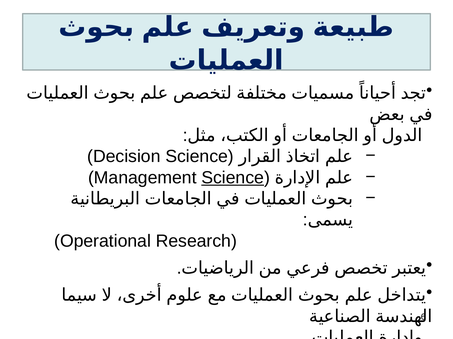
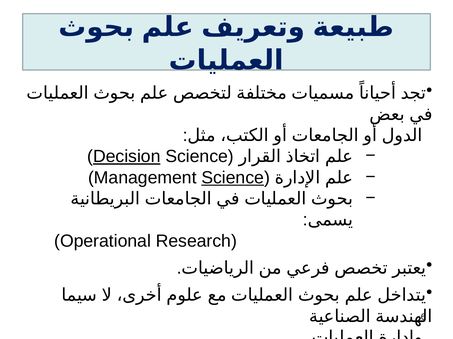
Decision underline: none -> present
